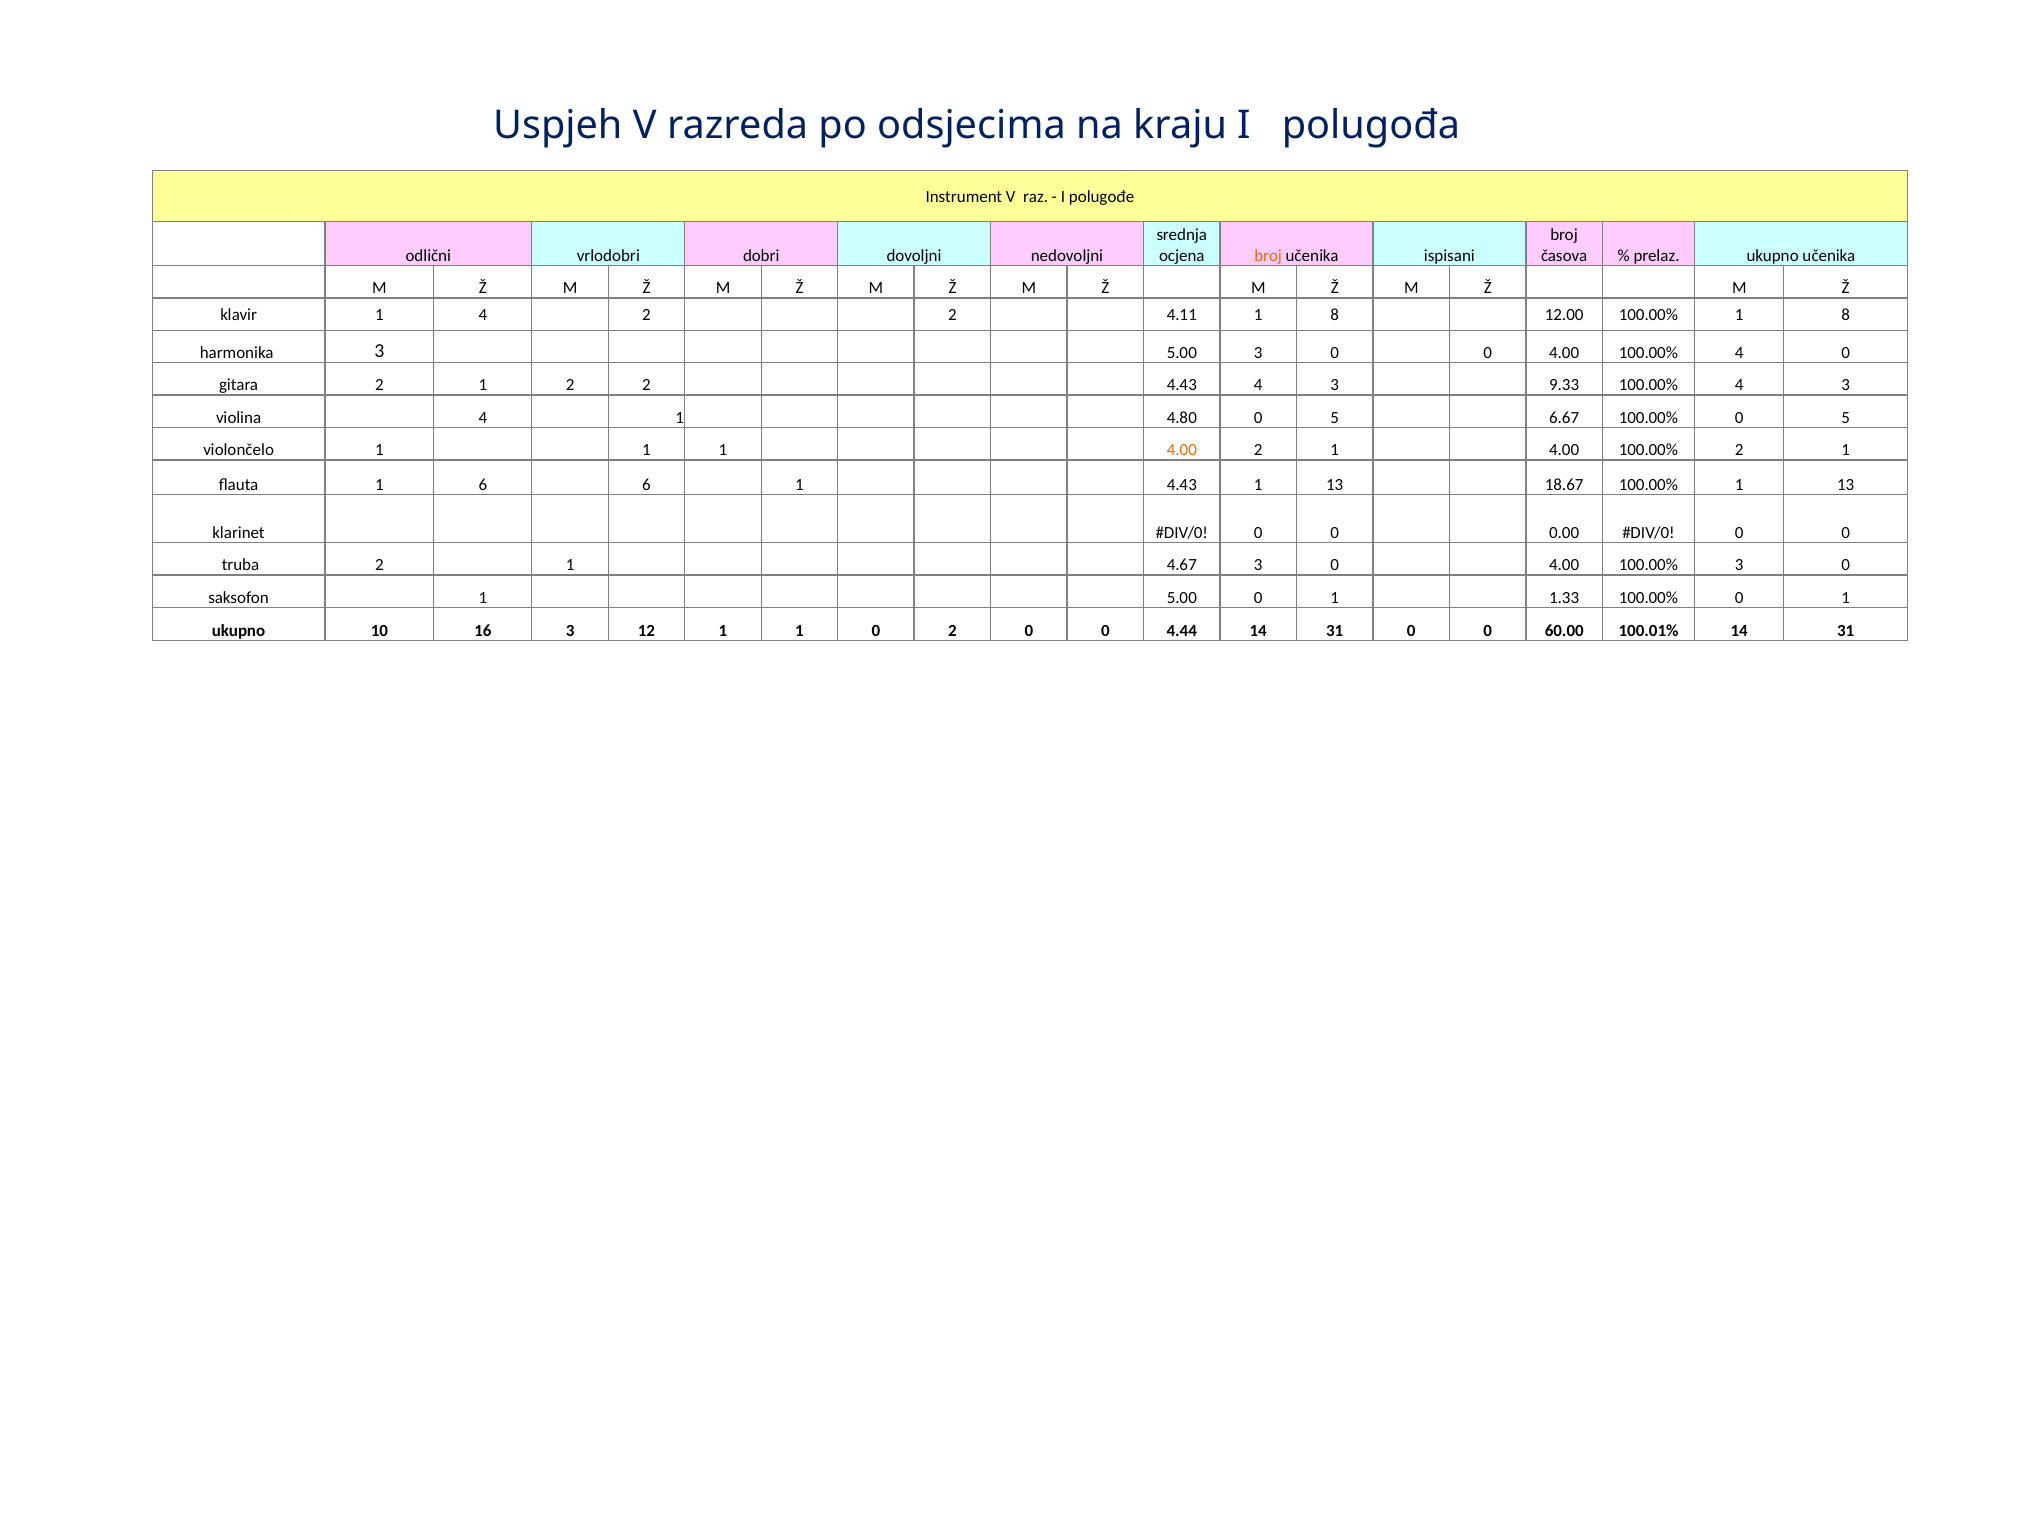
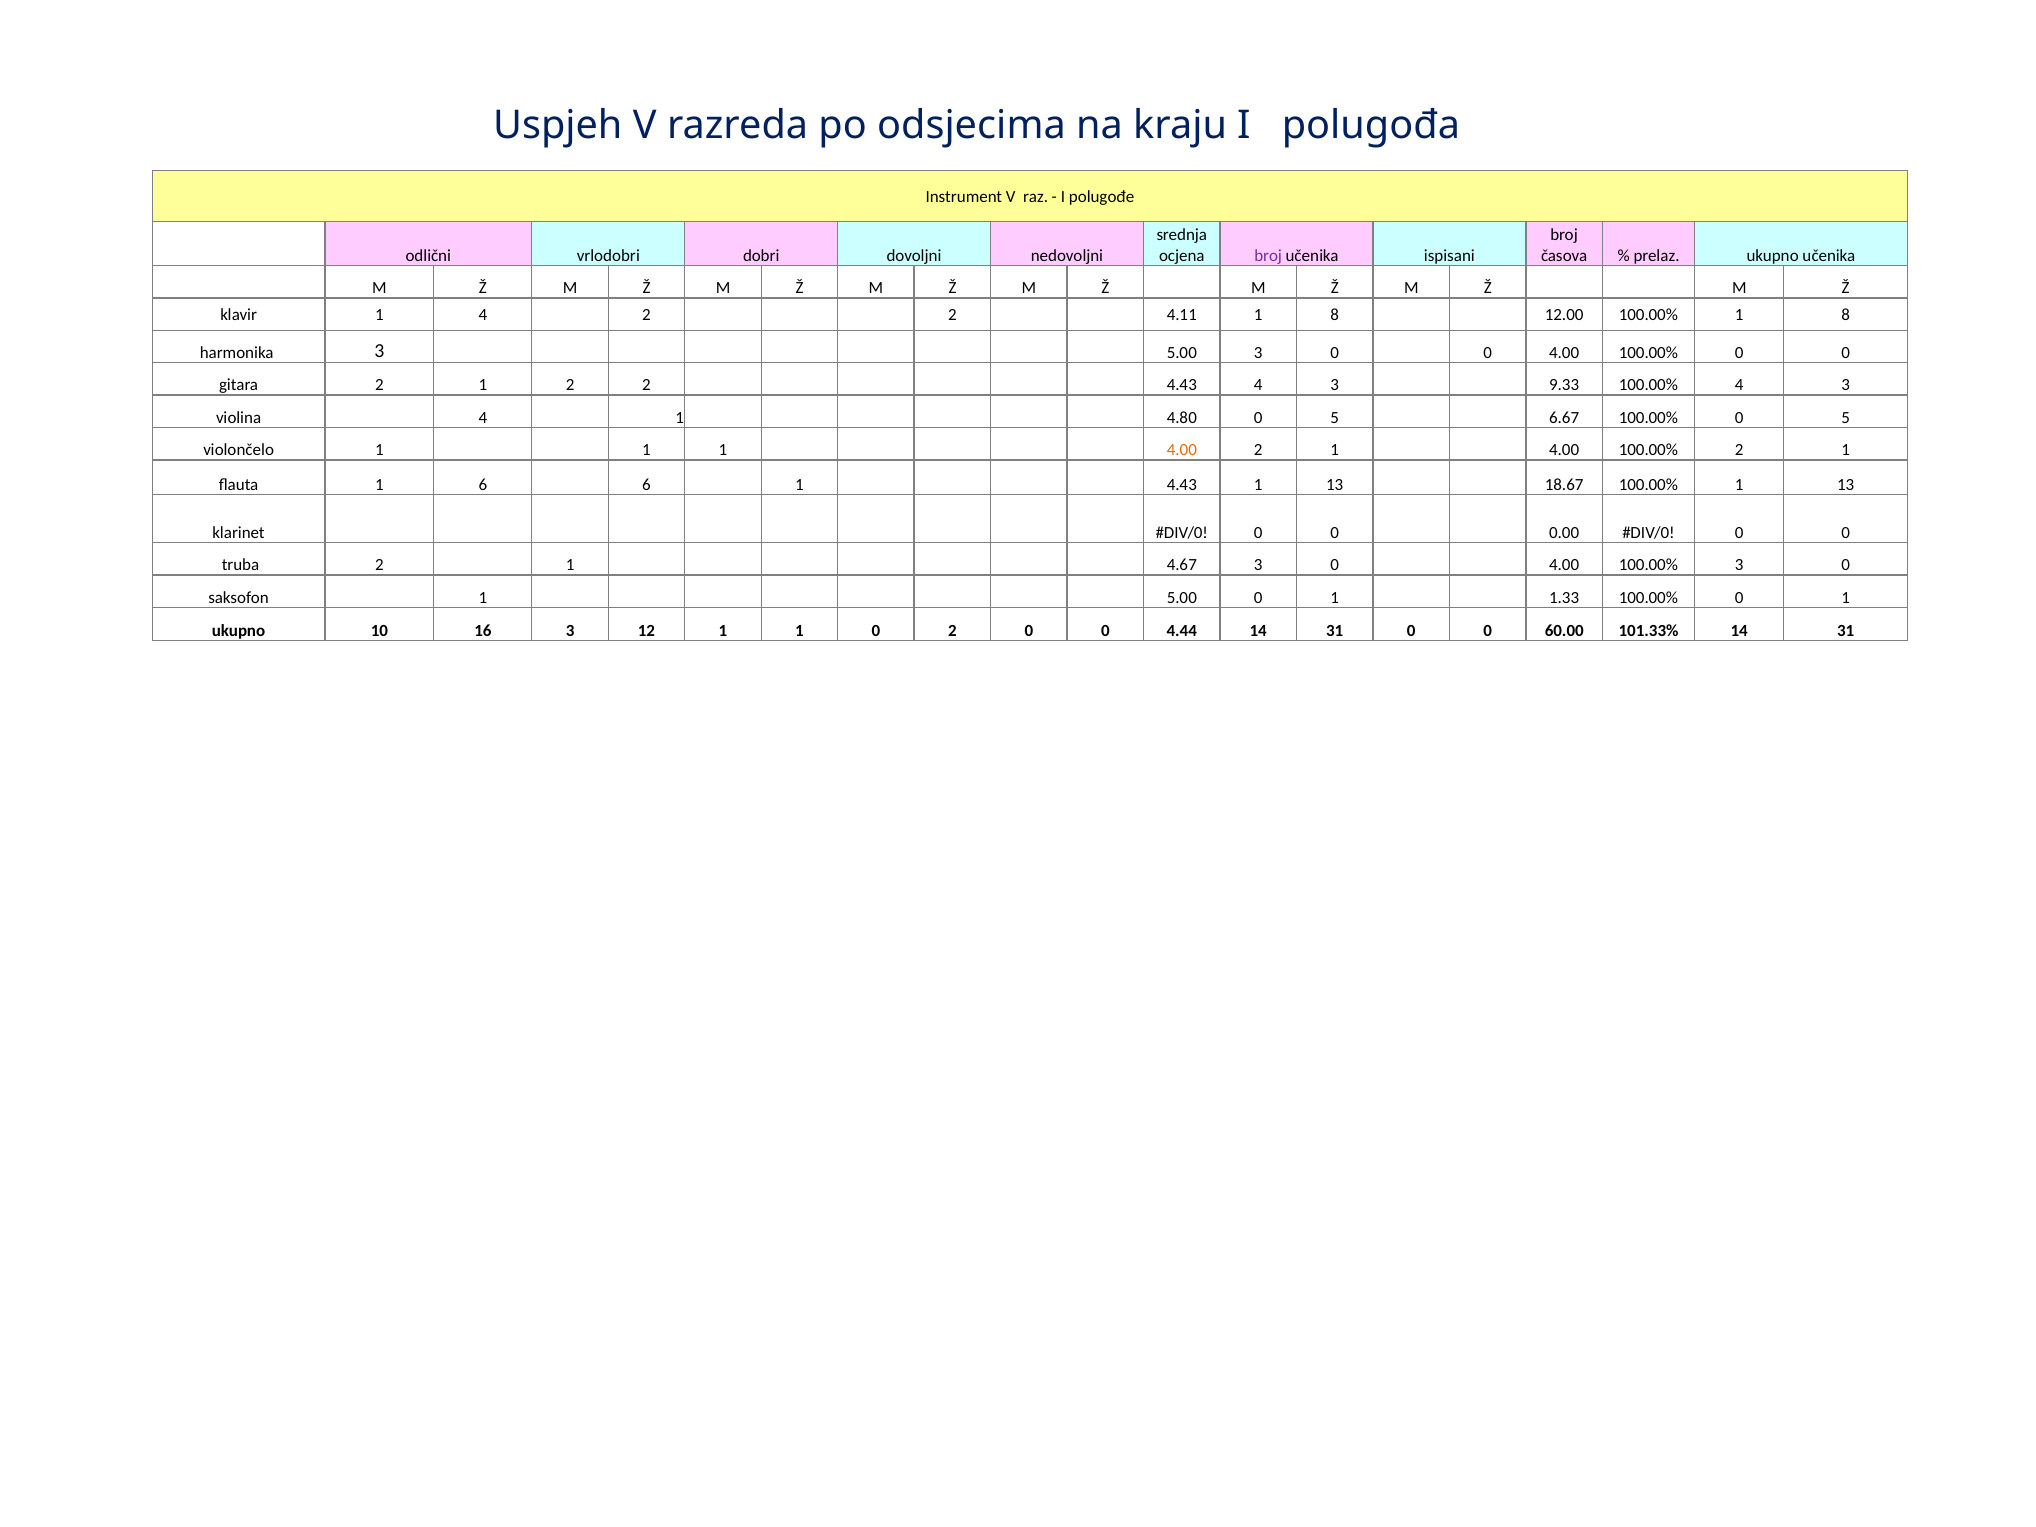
broj at (1268, 256) colour: orange -> purple
4.00 100.00% 4: 4 -> 0
100.01%: 100.01% -> 101.33%
